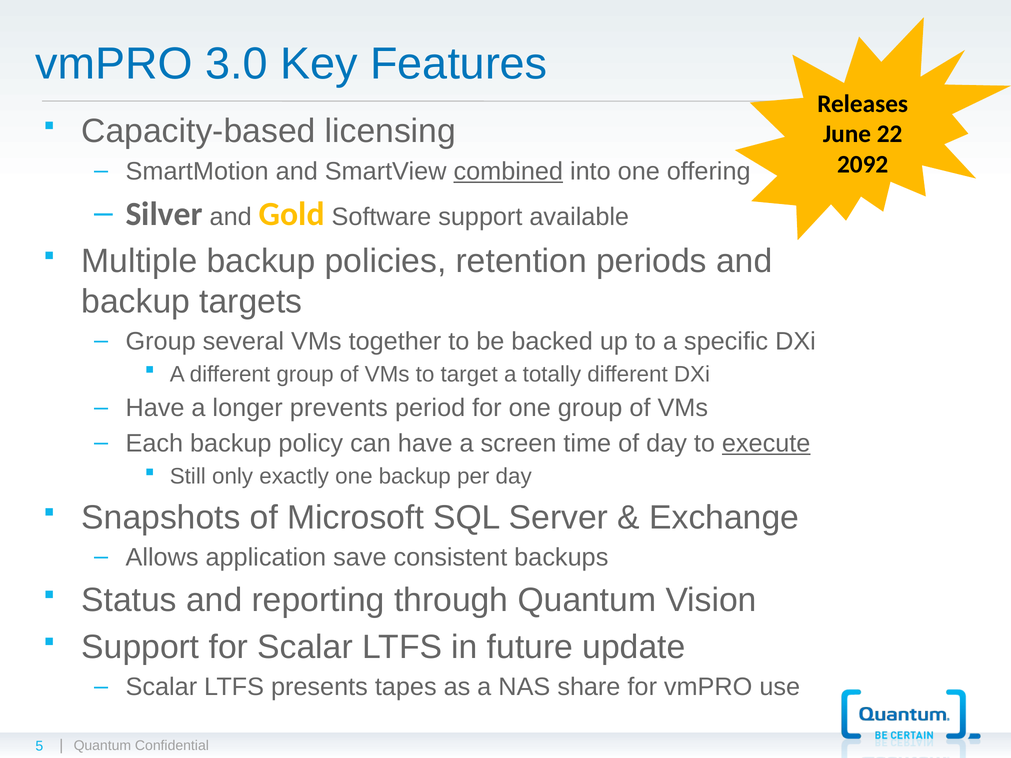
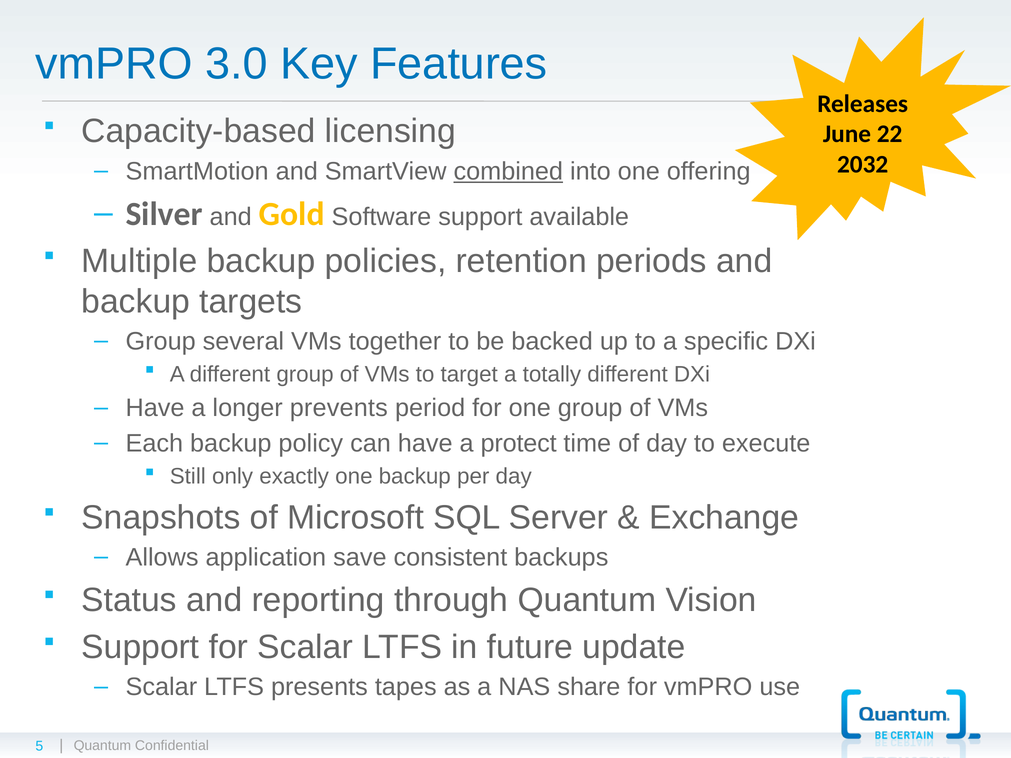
2092: 2092 -> 2032
screen: screen -> protect
execute underline: present -> none
